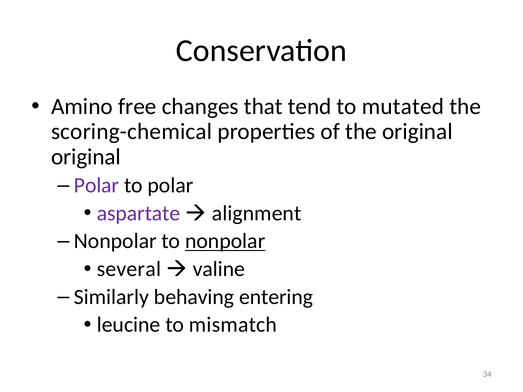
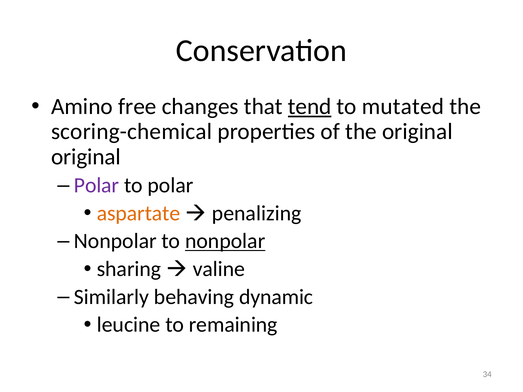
tend underline: none -> present
aspartate colour: purple -> orange
alignment: alignment -> penalizing
several: several -> sharing
entering: entering -> dynamic
mismatch: mismatch -> remaining
